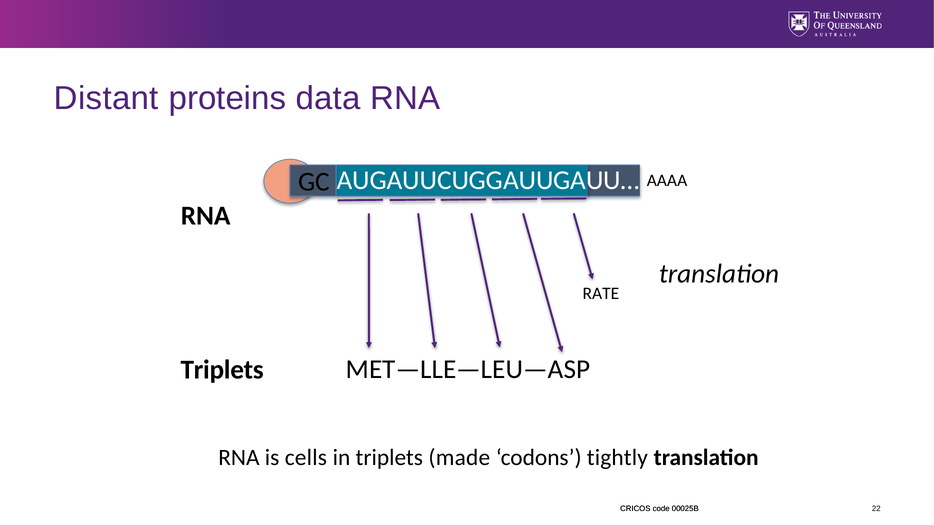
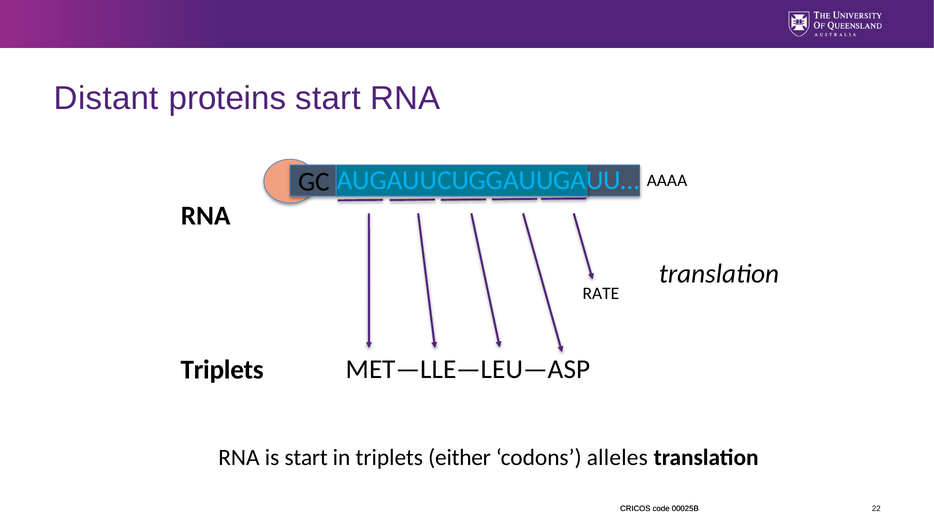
proteins data: data -> start
AUGAUUCUGGAUUGAUU… colour: white -> light blue
is cells: cells -> start
made: made -> either
tightly: tightly -> alleles
